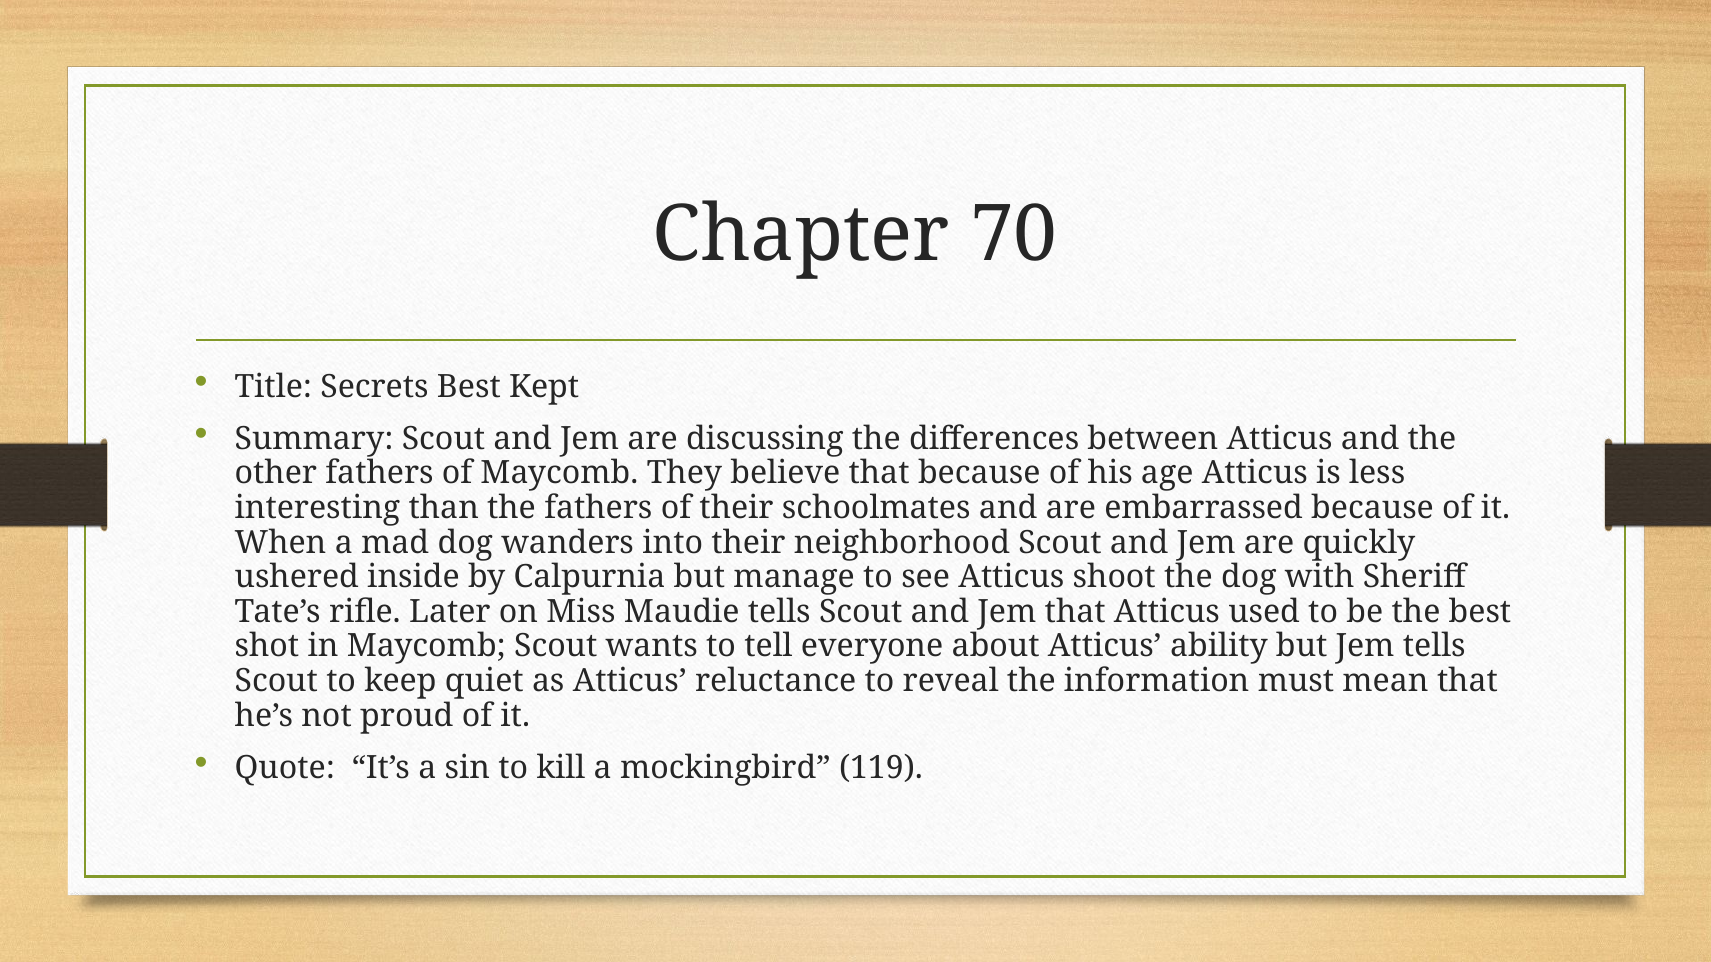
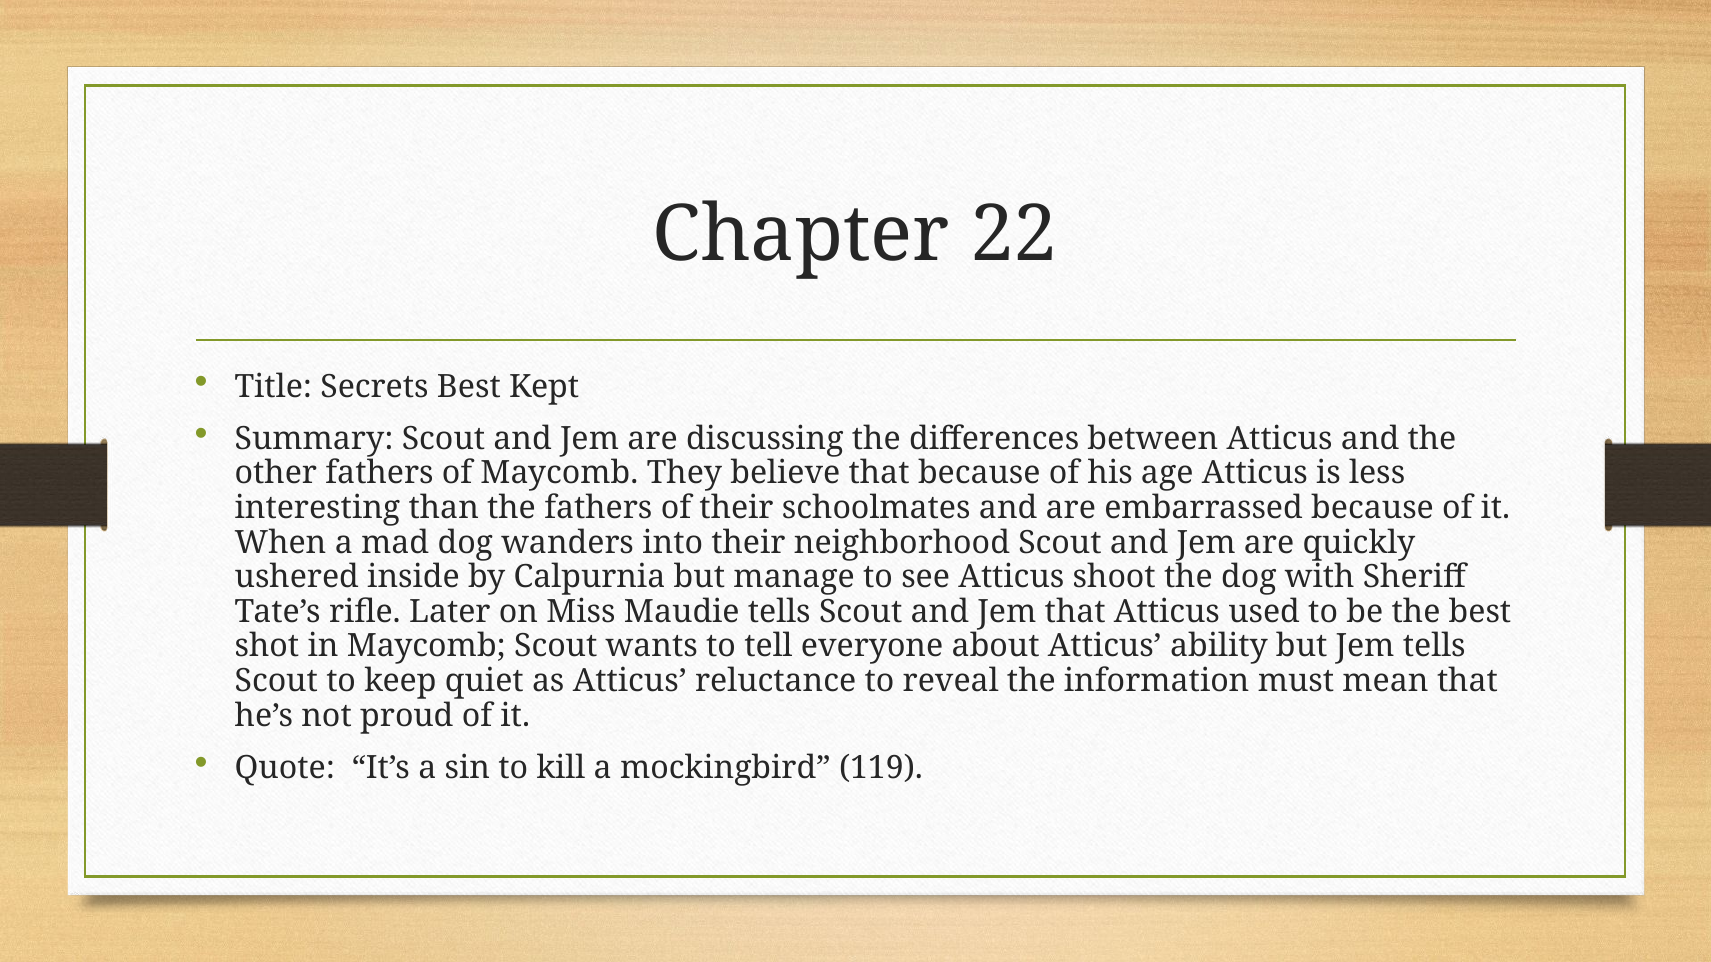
70: 70 -> 22
